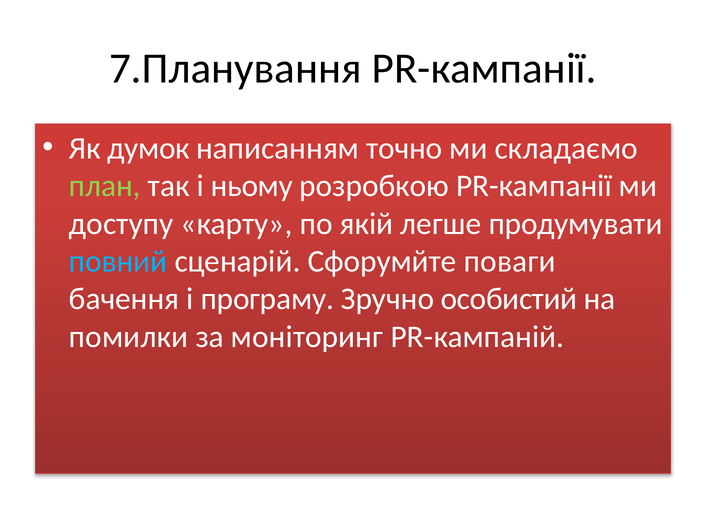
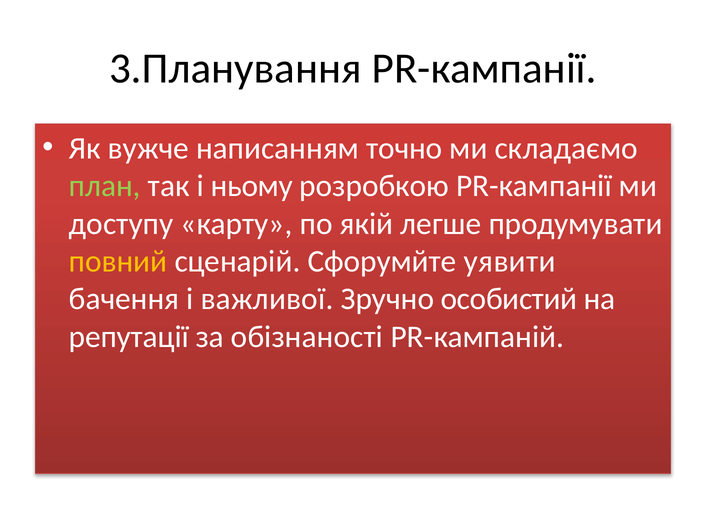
7.Планування: 7.Планування -> 3.Планування
думок: думок -> вужче
повний colour: light blue -> yellow
поваги: поваги -> уявити
програму: програму -> важливої
помилки: помилки -> репутації
моніторинг: моніторинг -> обізнаності
